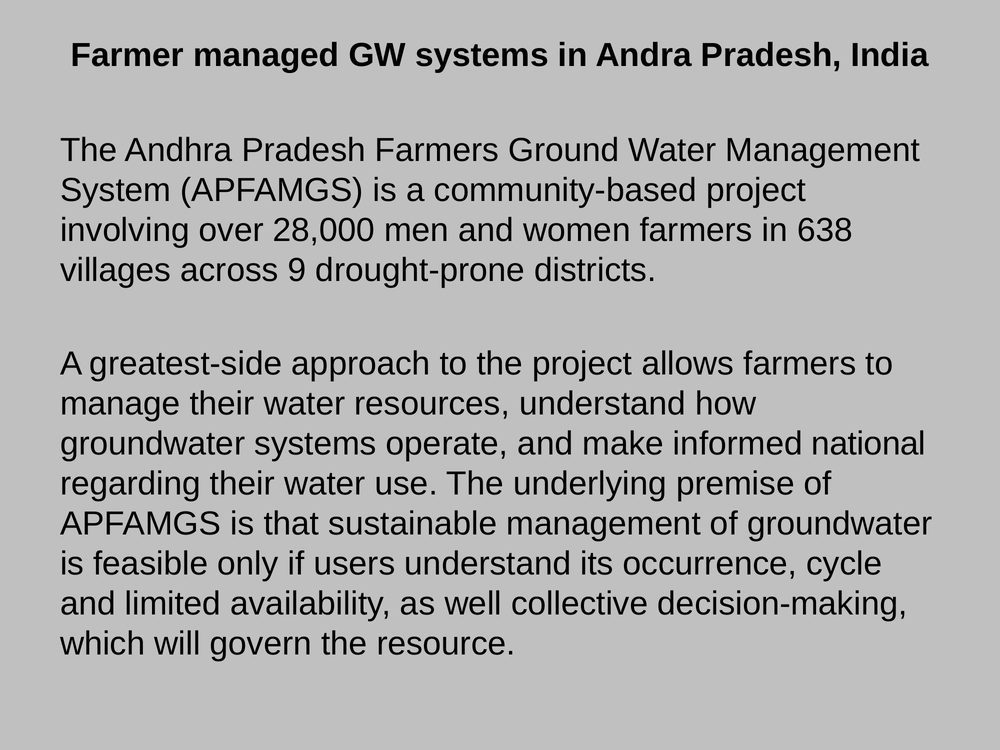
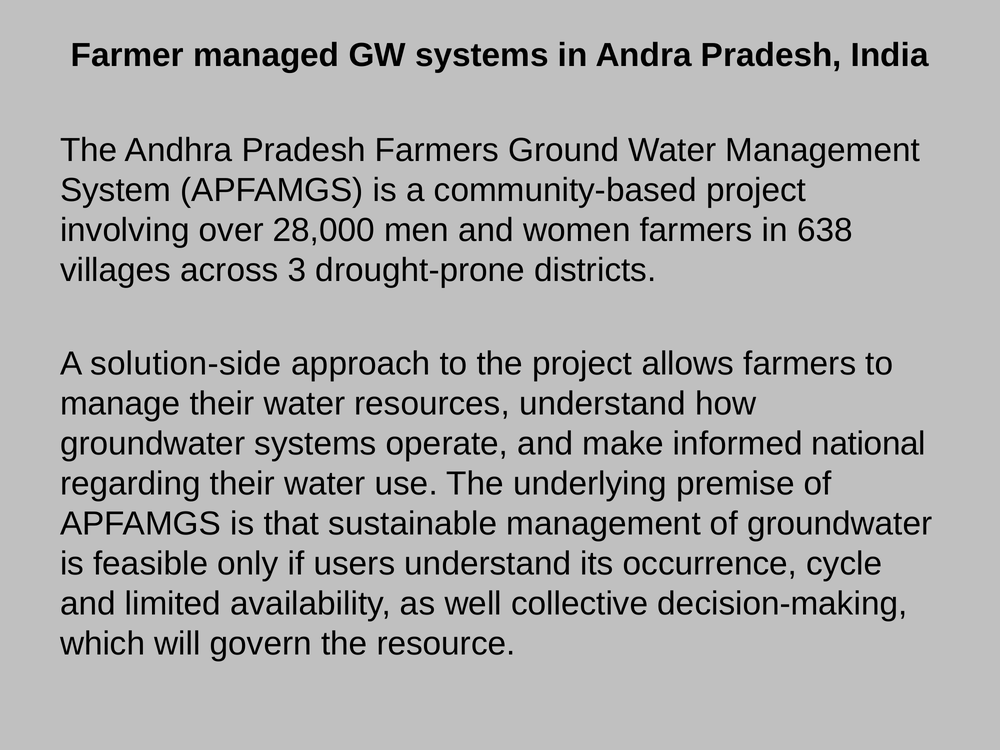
9: 9 -> 3
greatest-side: greatest-side -> solution-side
